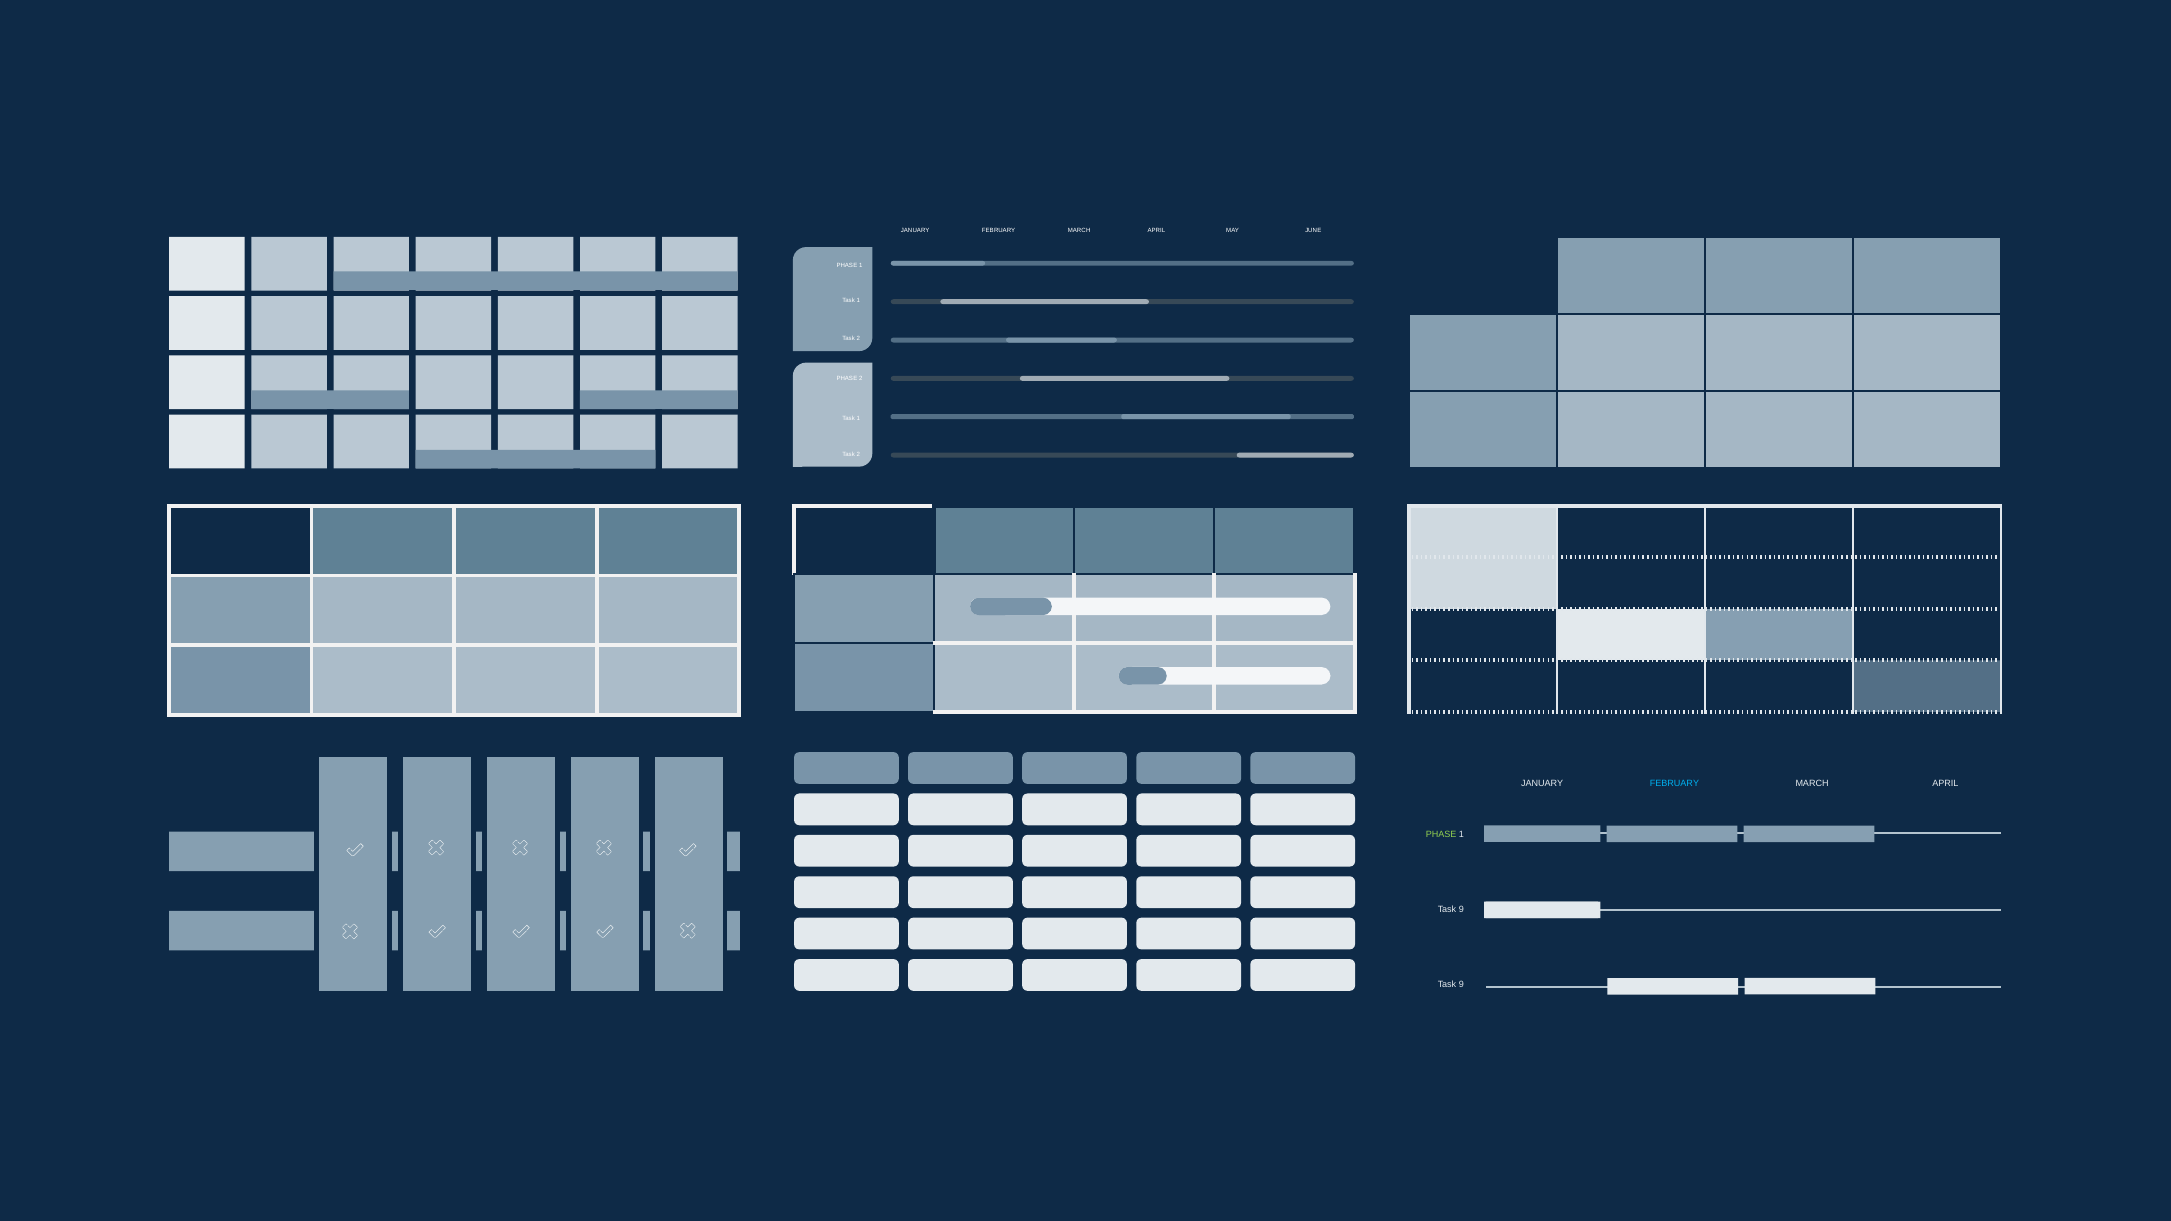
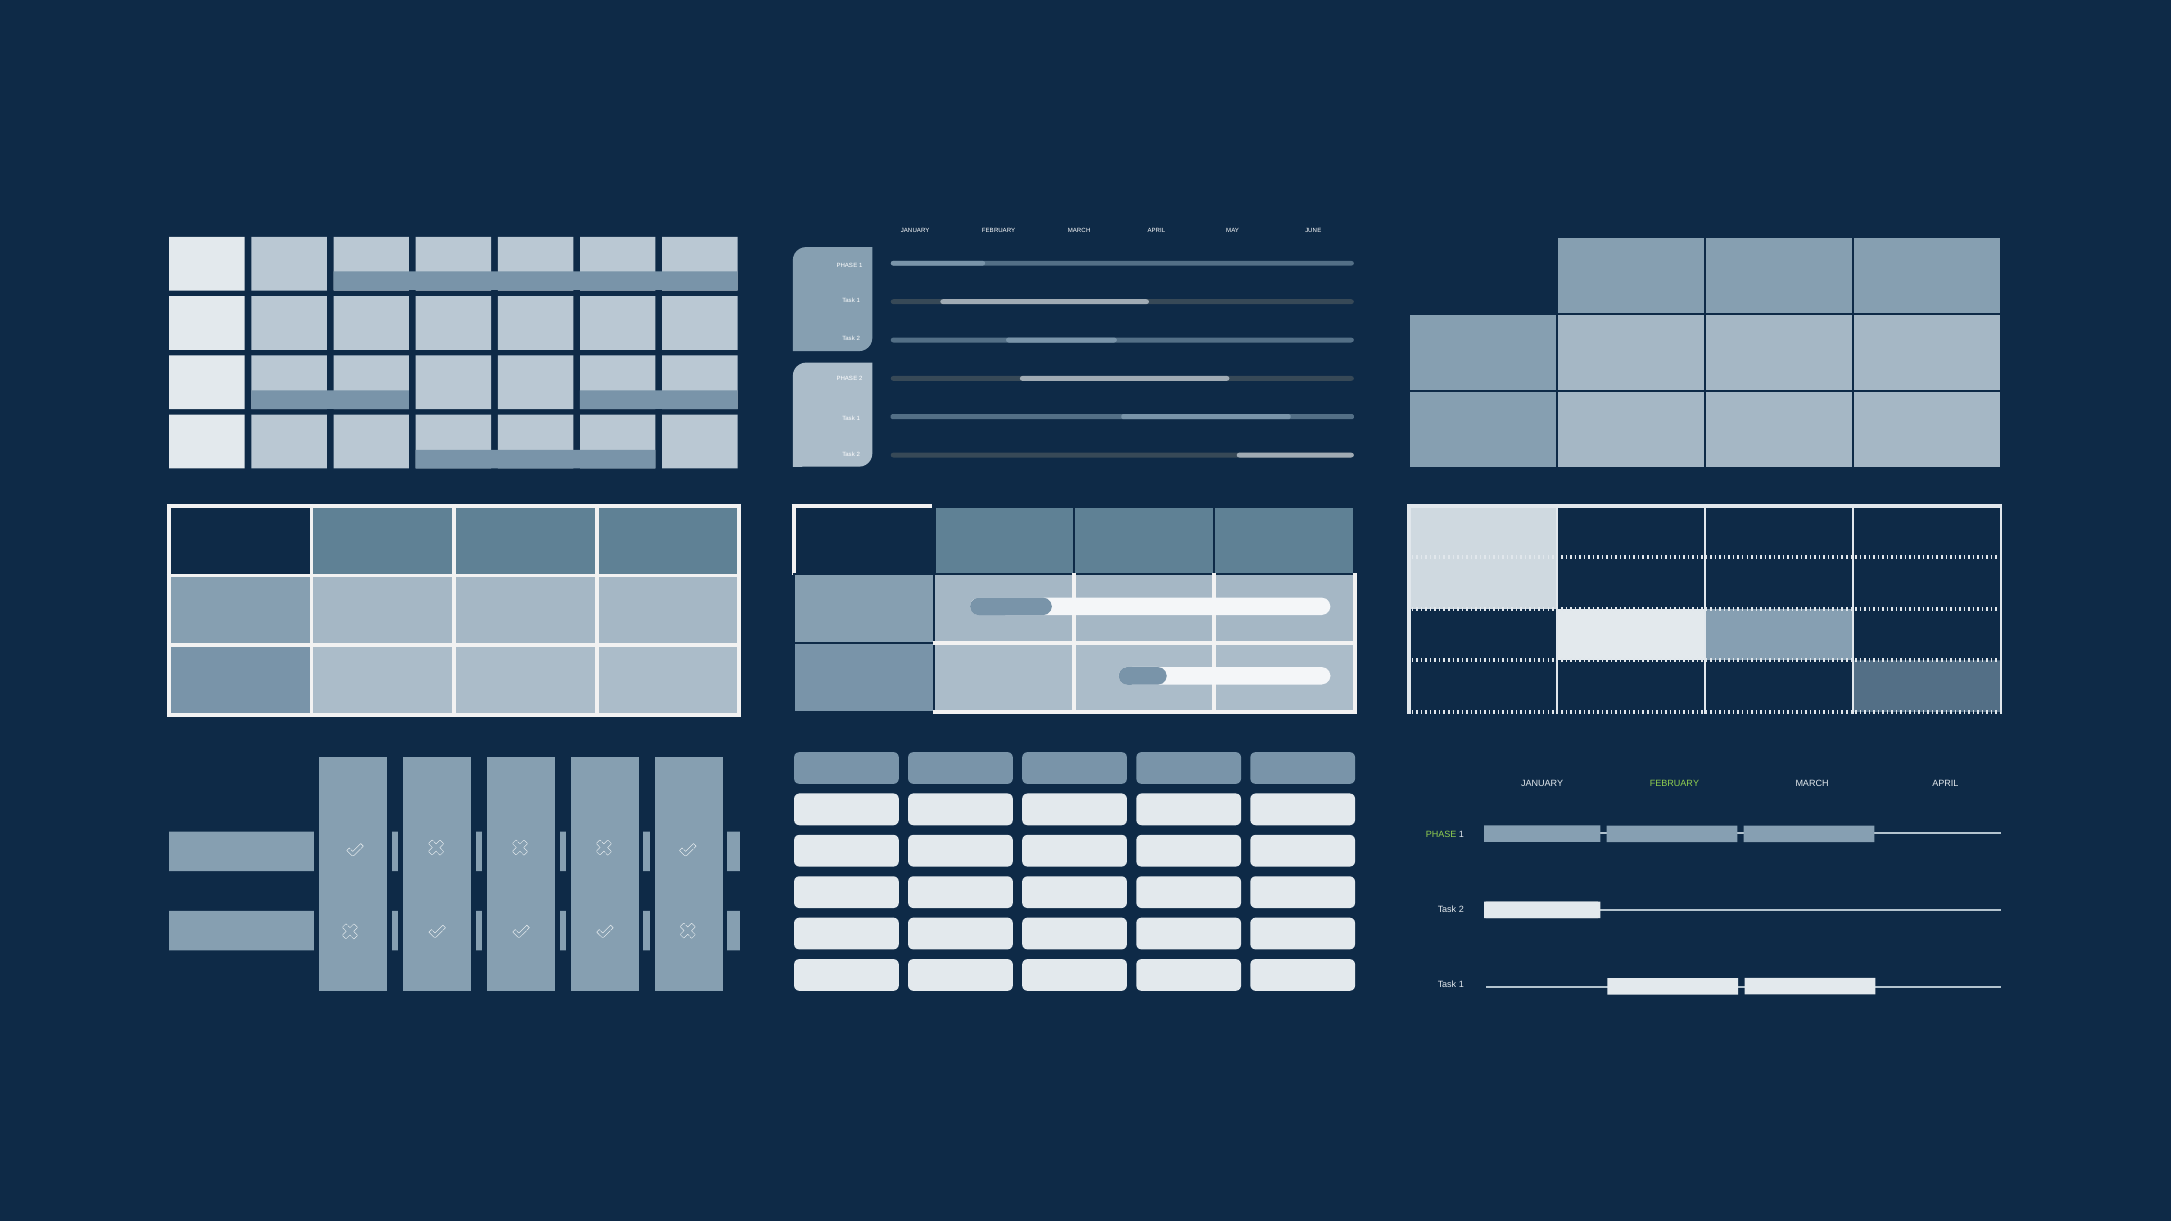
FEBRUARY at (1674, 784) colour: light blue -> light green
9 at (1461, 909): 9 -> 2
9 at (1461, 984): 9 -> 1
